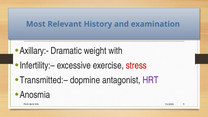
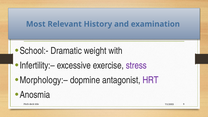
Axillary:-: Axillary:- -> School:-
stress colour: red -> purple
Transmitted:–: Transmitted:– -> Morphology:–
